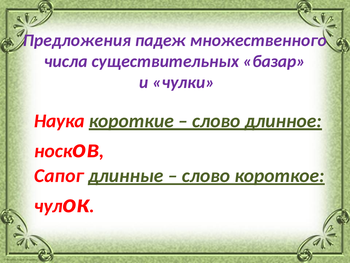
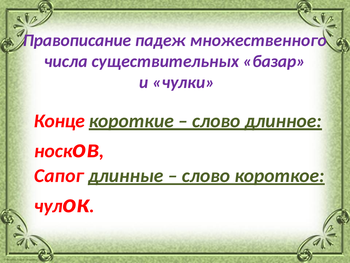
Предложения: Предложения -> Правописание
Наука: Наука -> Конце
